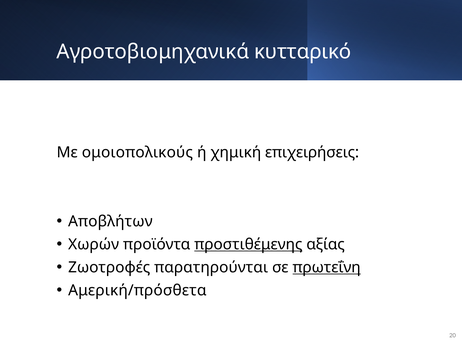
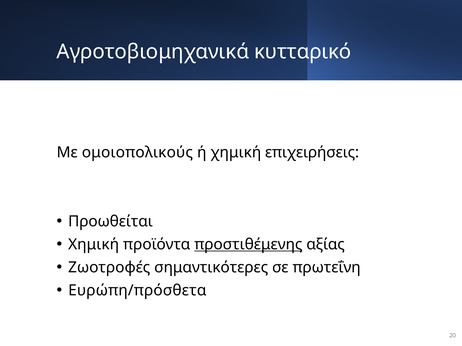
Αποβλήτων: Αποβλήτων -> Προωθείται
Χωρών at (94, 245): Χωρών -> Χημική
παρατηρούνται: παρατηρούνται -> σημαντικότερες
πρωτεΐνη underline: present -> none
Αμερική/πρόσθετα: Αμερική/πρόσθετα -> Ευρώπη/πρόσθετα
